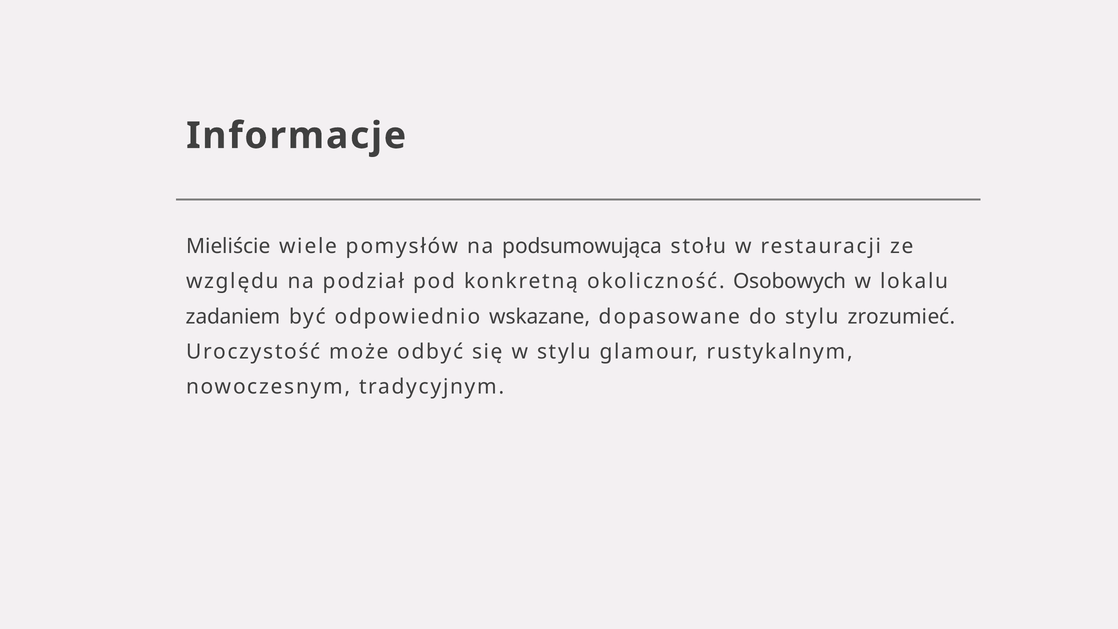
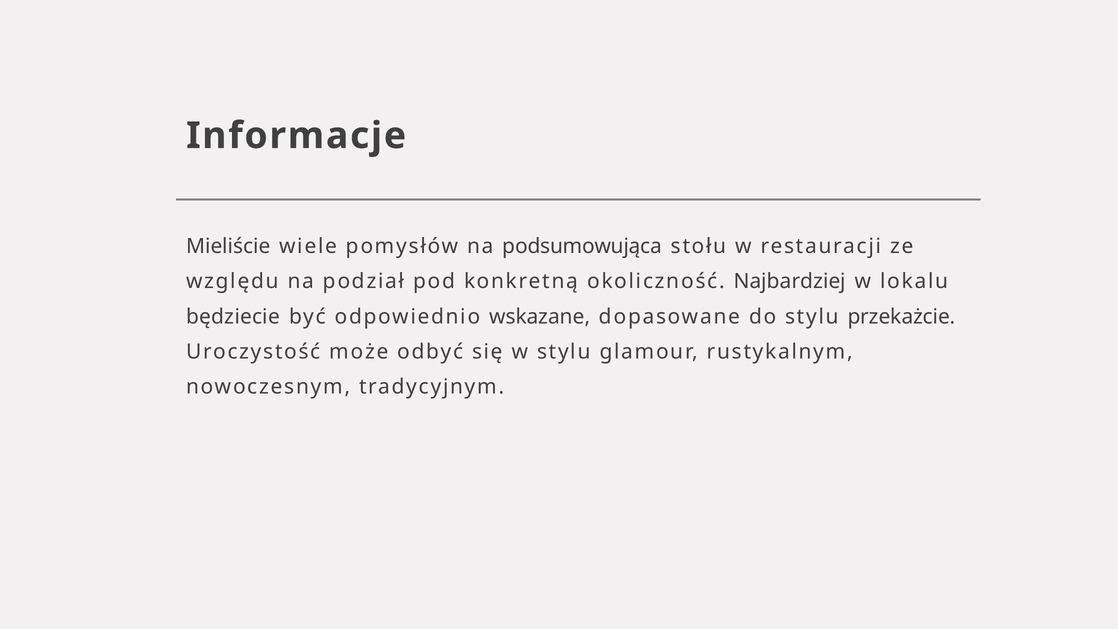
Osobowych: Osobowych -> Najbardziej
zadaniem: zadaniem -> będziecie
zrozumieć: zrozumieć -> przekażcie
